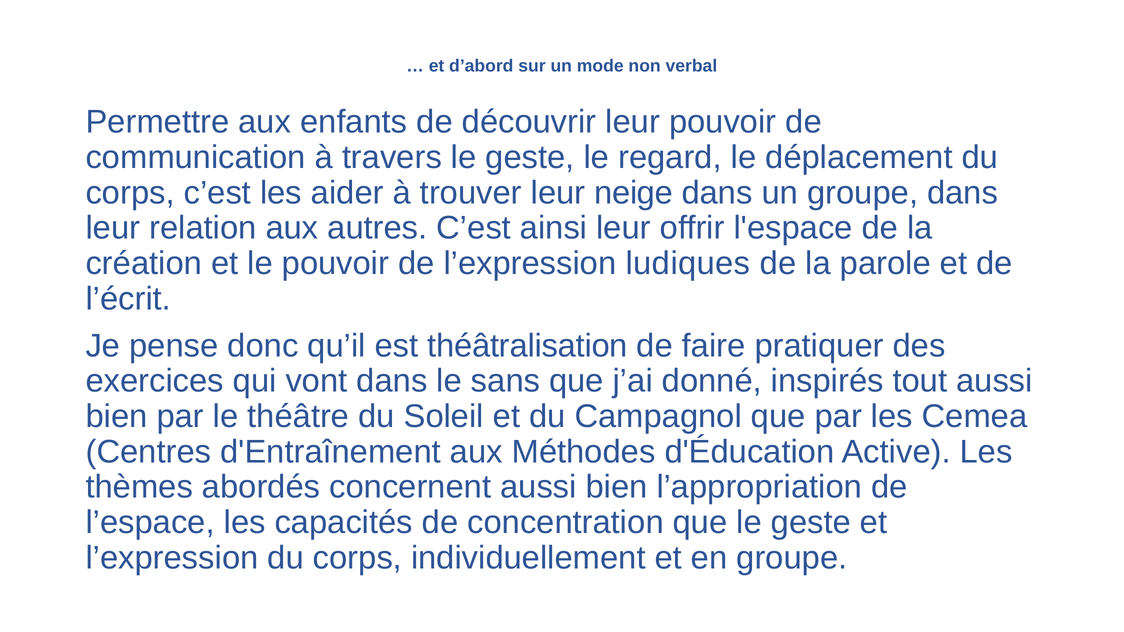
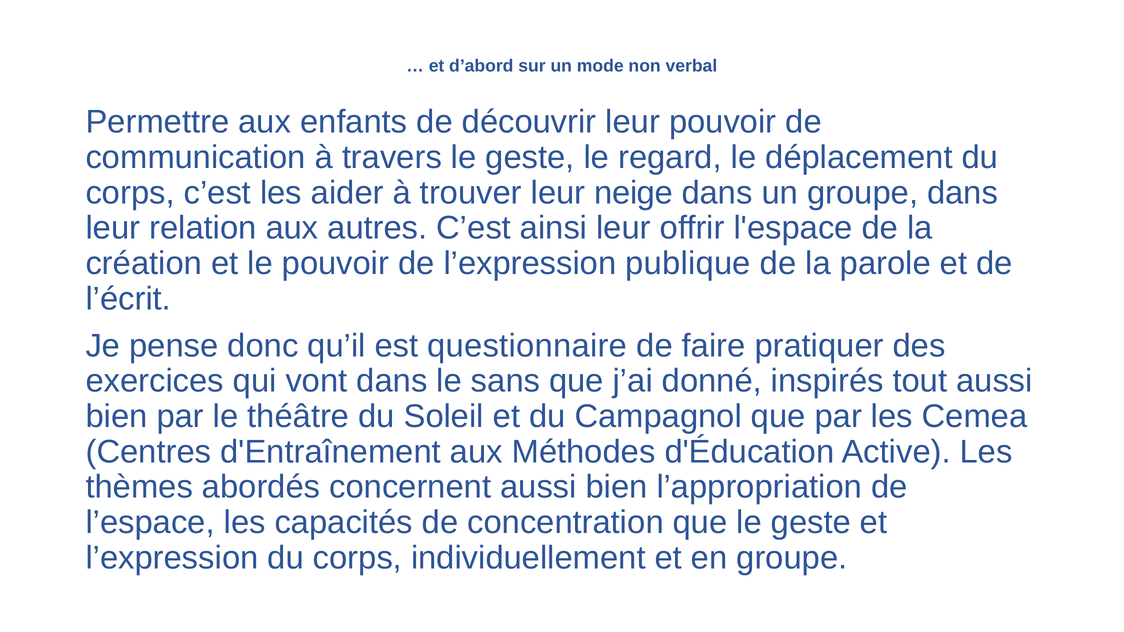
ludiques: ludiques -> publique
théâtralisation: théâtralisation -> questionnaire
